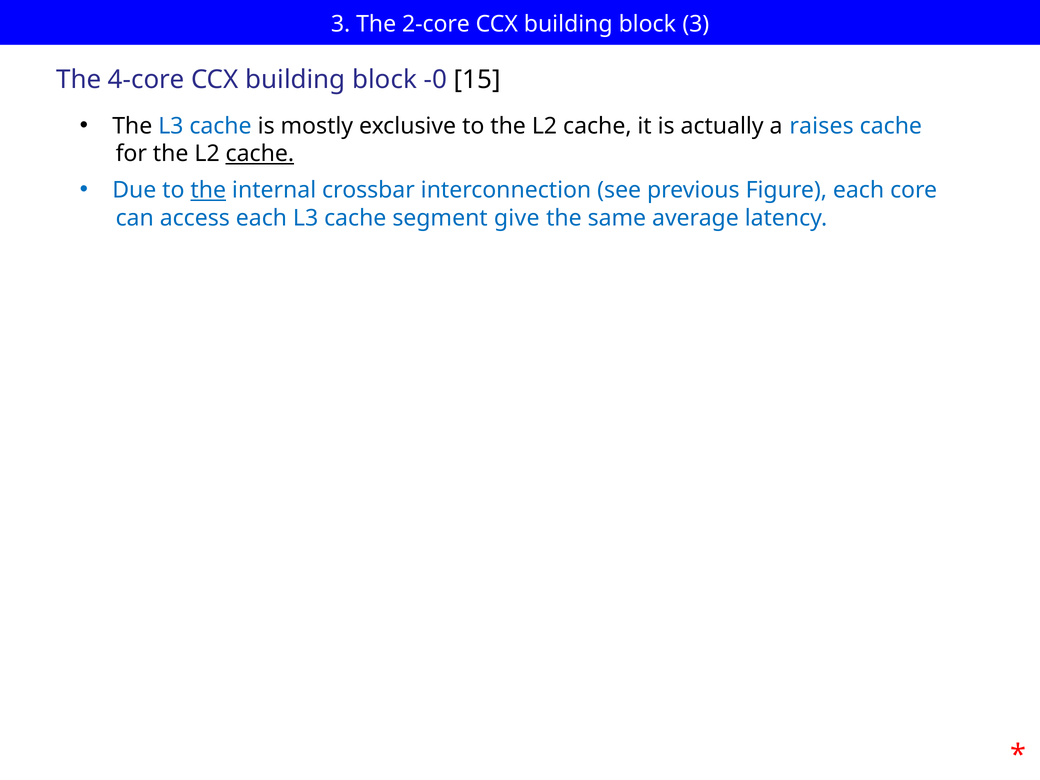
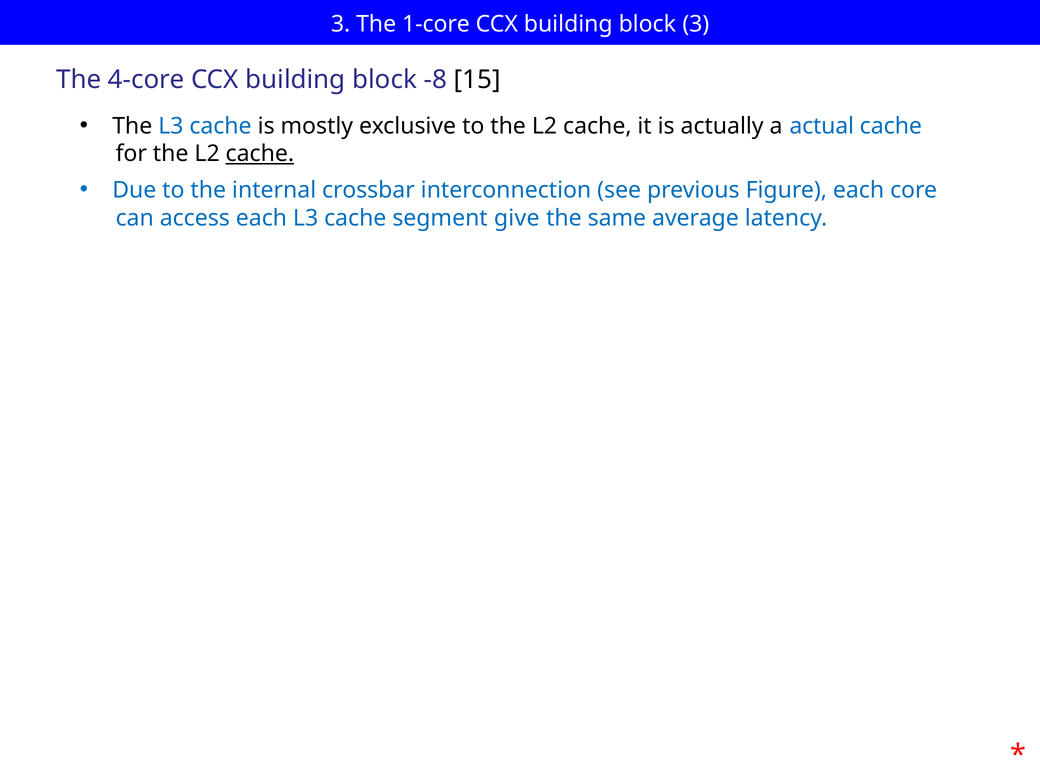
2-core: 2-core -> 1-core
-0: -0 -> -8
raises: raises -> actual
the at (208, 190) underline: present -> none
